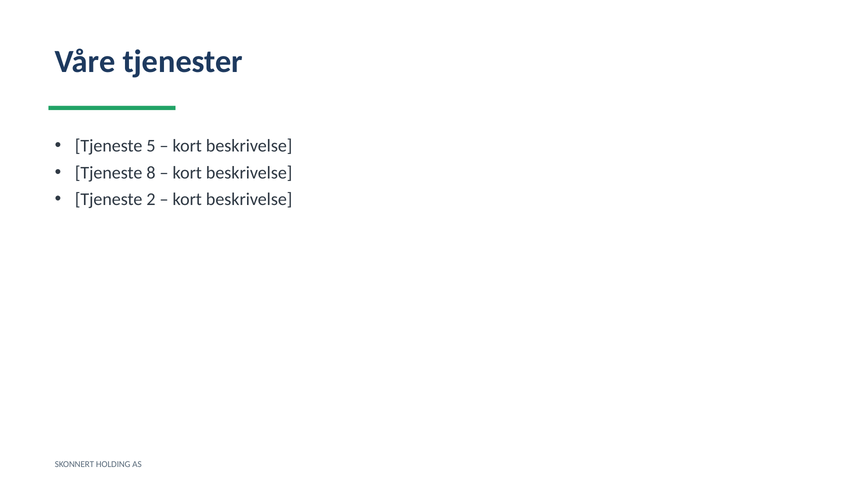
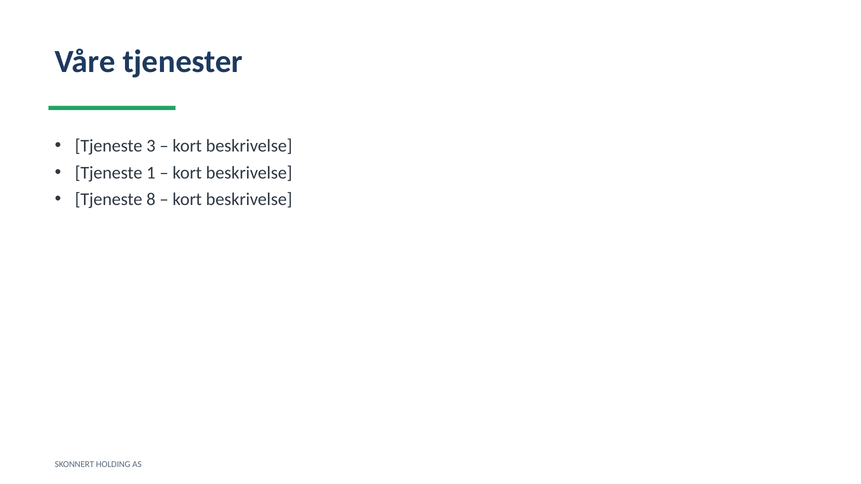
5: 5 -> 3
8: 8 -> 1
2: 2 -> 8
